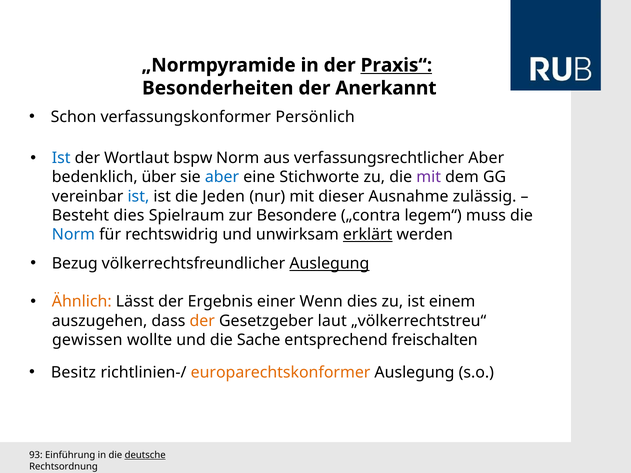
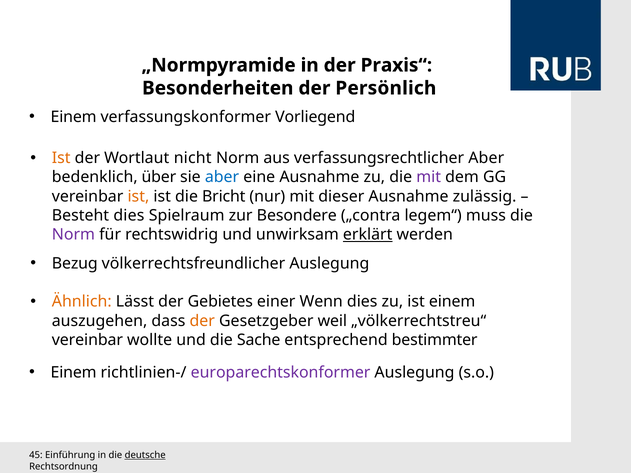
Praxis“ underline: present -> none
Anerkannt: Anerkannt -> Persönlich
Schon at (73, 117): Schon -> Einem
Persönlich: Persönlich -> Vorliegend
Ist at (61, 158) colour: blue -> orange
bspw: bspw -> nicht
eine Stichworte: Stichworte -> Ausnahme
ist at (138, 196) colour: blue -> orange
Jeden: Jeden -> Bricht
Norm at (73, 235) colour: blue -> purple
Auslegung at (329, 264) underline: present -> none
Ergebnis: Ergebnis -> Gebietes
laut: laut -> weil
gewissen at (87, 340): gewissen -> vereinbar
freischalten: freischalten -> bestimmter
Besitz at (73, 373): Besitz -> Einem
europarechtskonformer colour: orange -> purple
93: 93 -> 45
